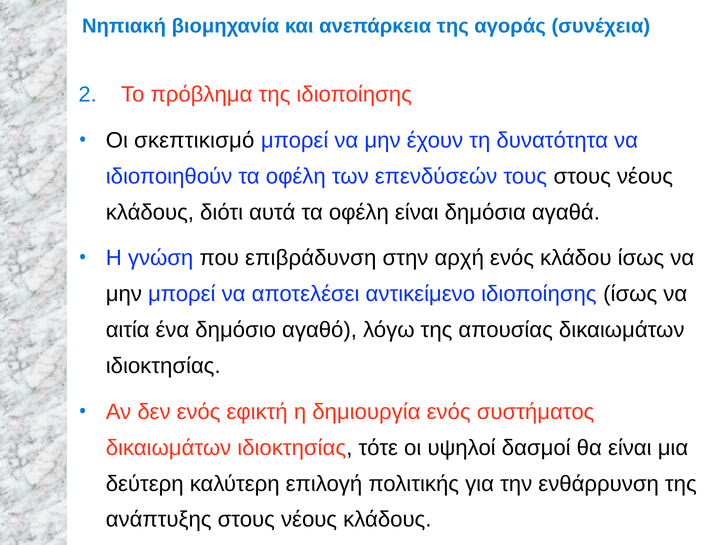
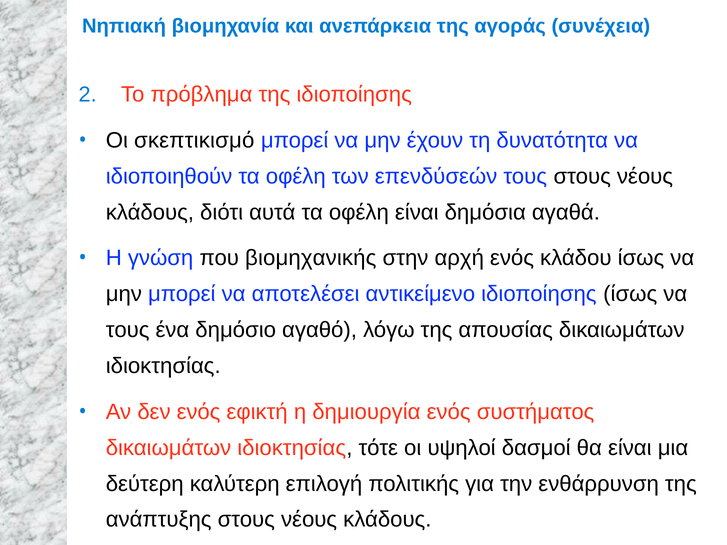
επιβράδυνση: επιβράδυνση -> βιομηχανικής
αιτία at (128, 330): αιτία -> τους
